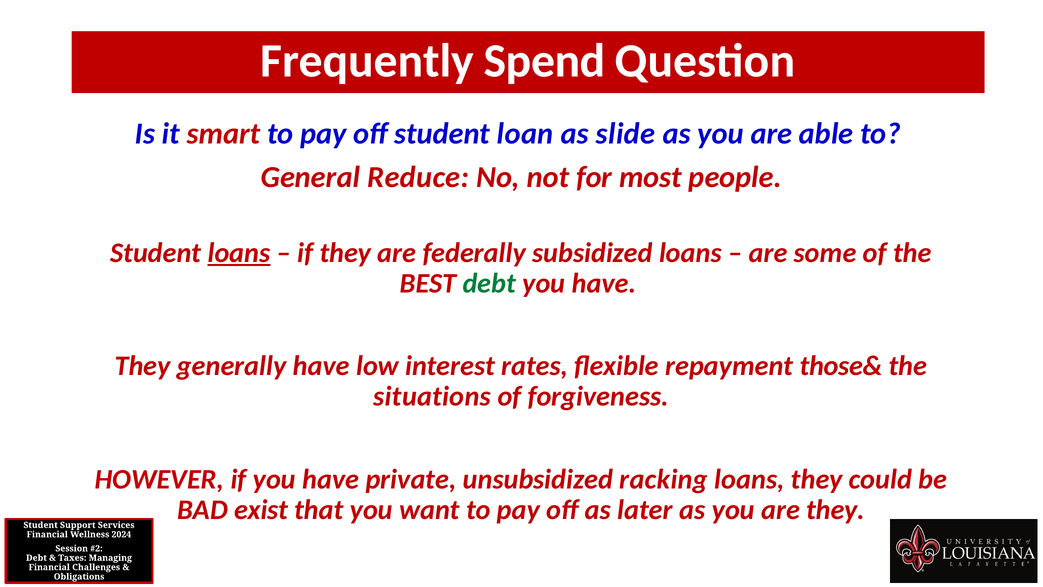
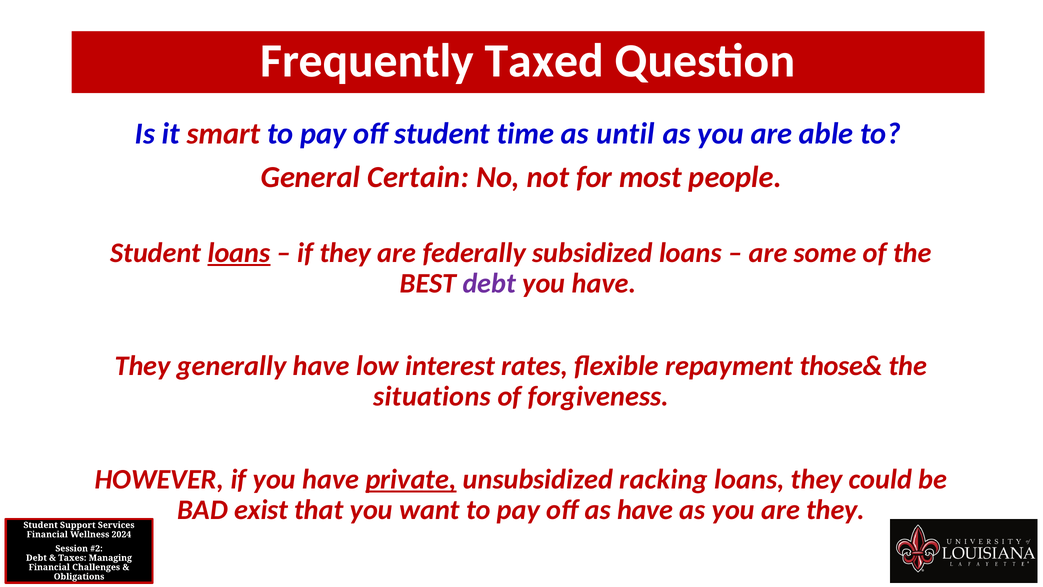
Spend: Spend -> Taxed
loan: loan -> time
slide: slide -> until
Reduce: Reduce -> Certain
debt at (489, 283) colour: green -> purple
private underline: none -> present
as later: later -> have
